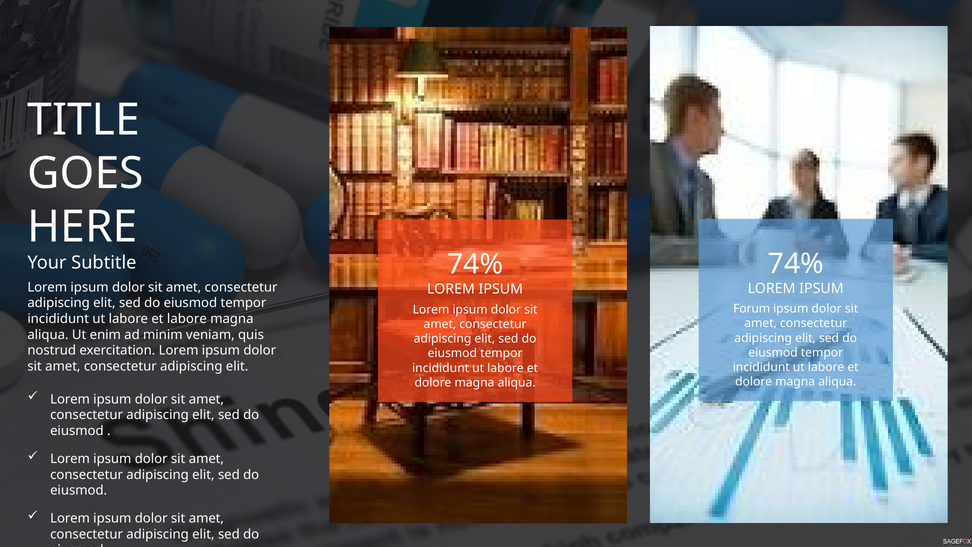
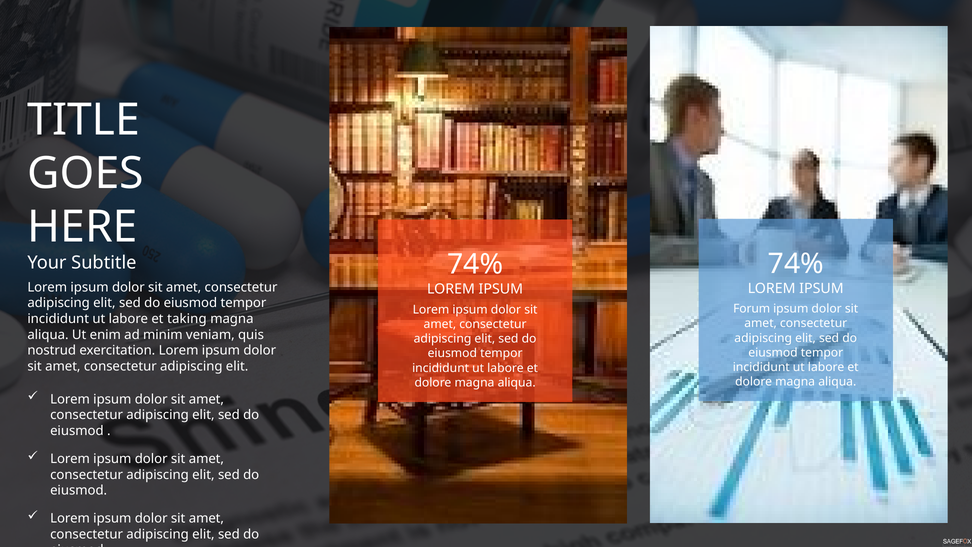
et labore: labore -> taking
